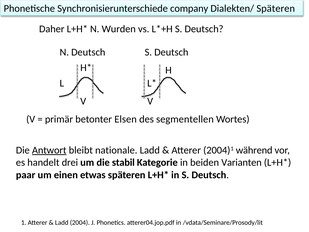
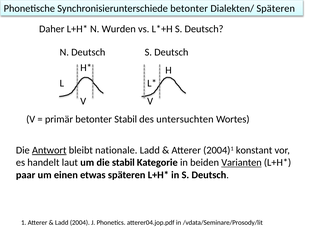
Synchronisierunterschiede company: company -> betonter
betonter Elsen: Elsen -> Stabil
segmentellen: segmentellen -> untersuchten
während: während -> konstant
drei: drei -> laut
Varianten underline: none -> present
